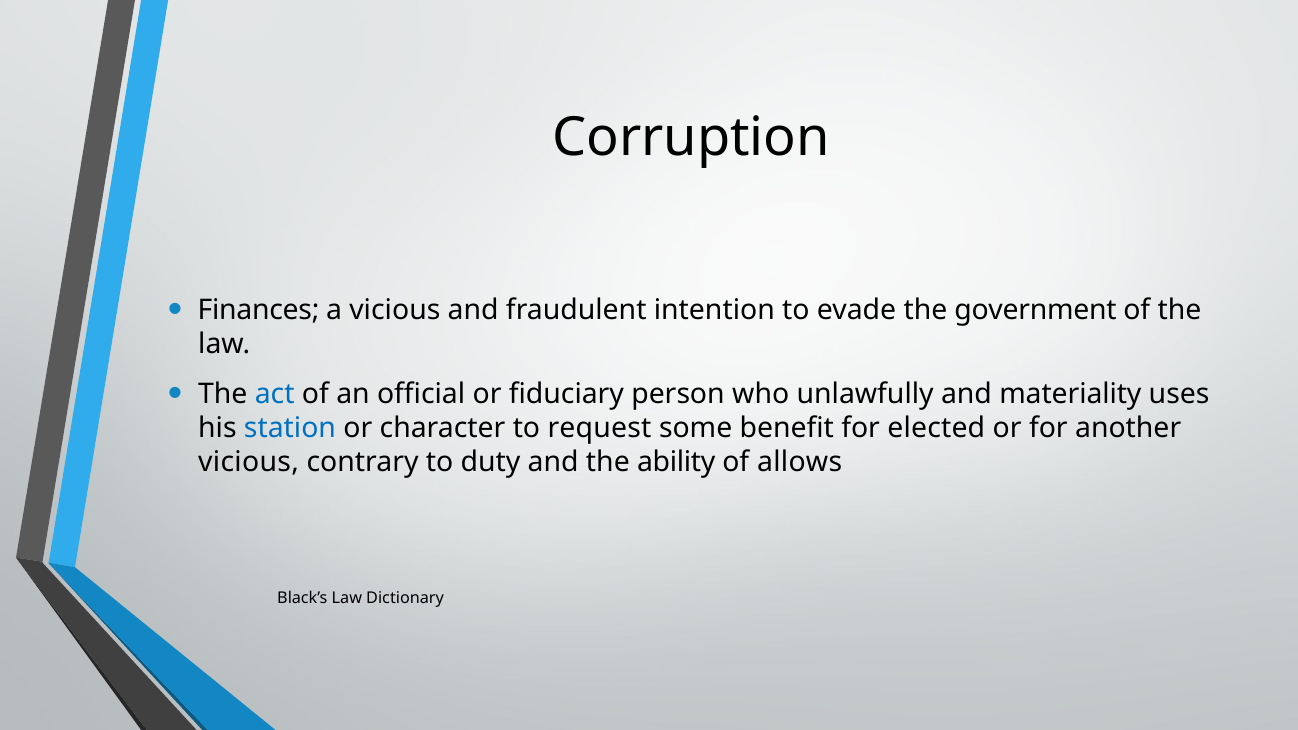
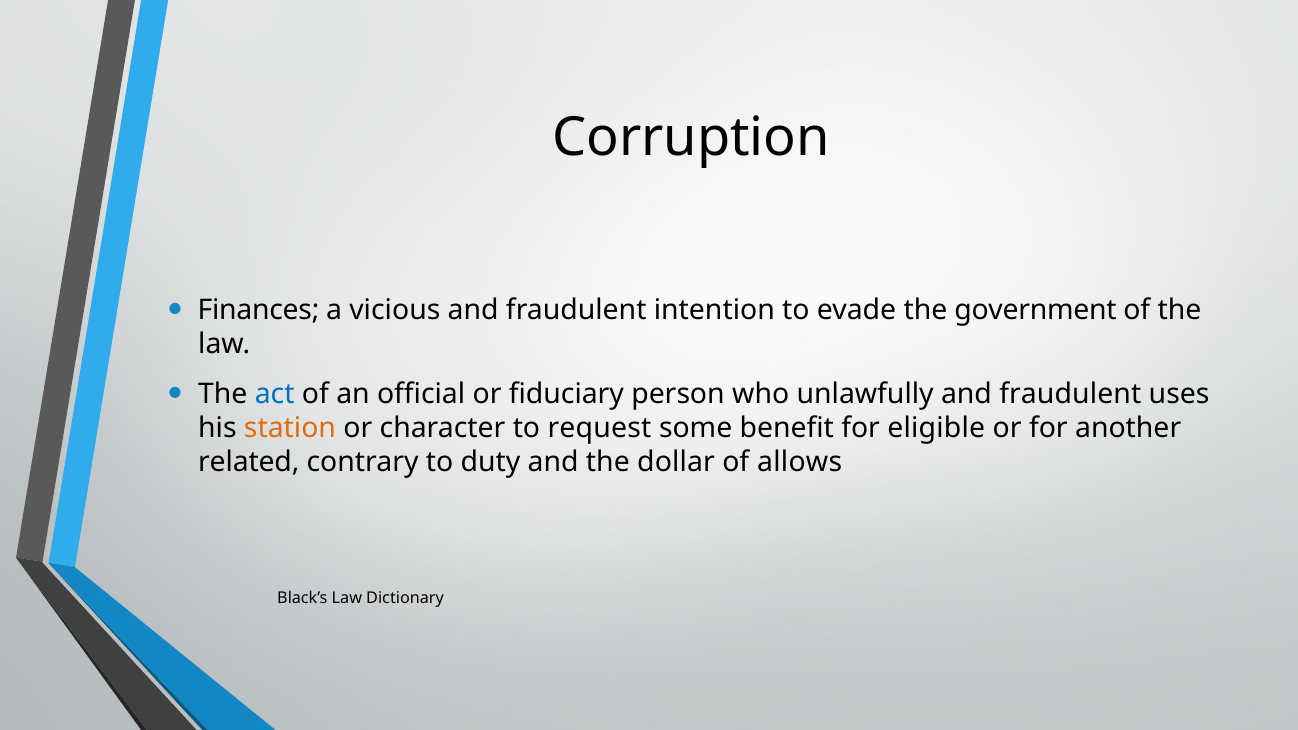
unlawfully and materiality: materiality -> fraudulent
station colour: blue -> orange
elected: elected -> eligible
vicious at (249, 462): vicious -> related
ability: ability -> dollar
